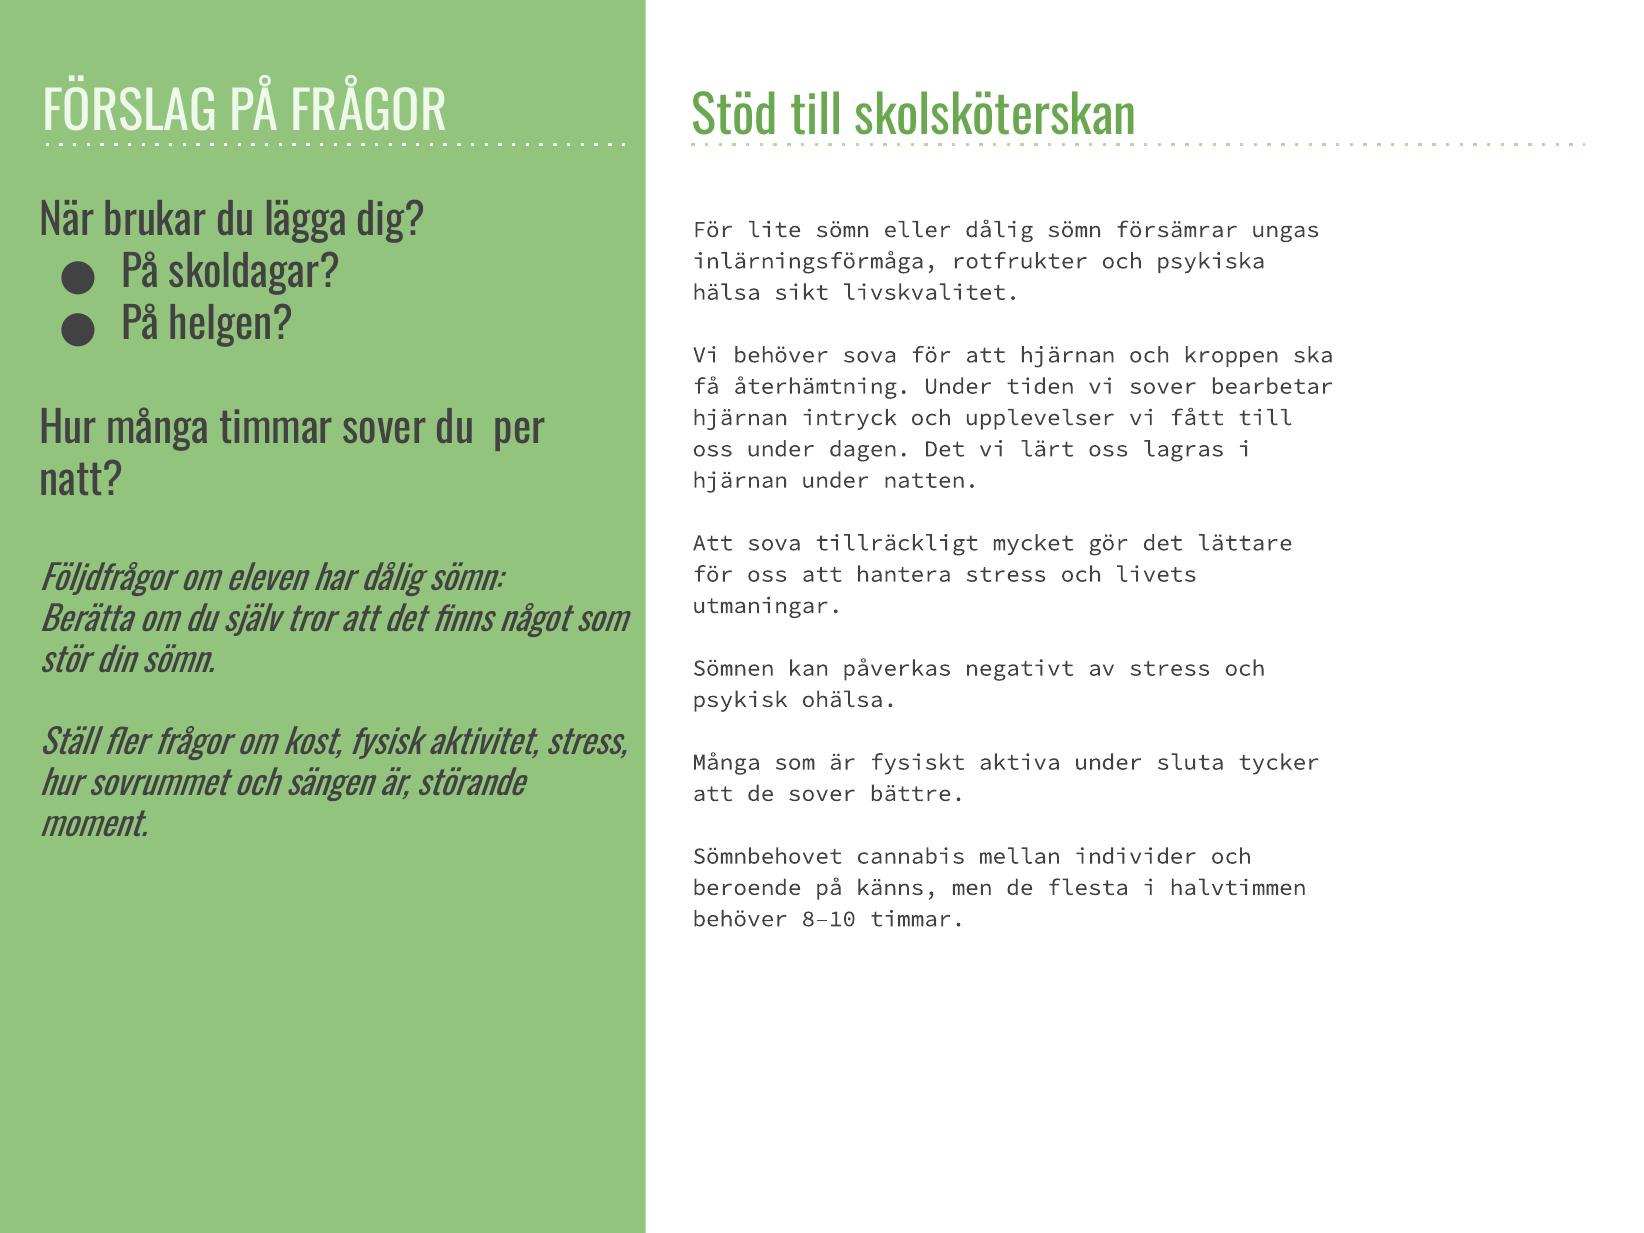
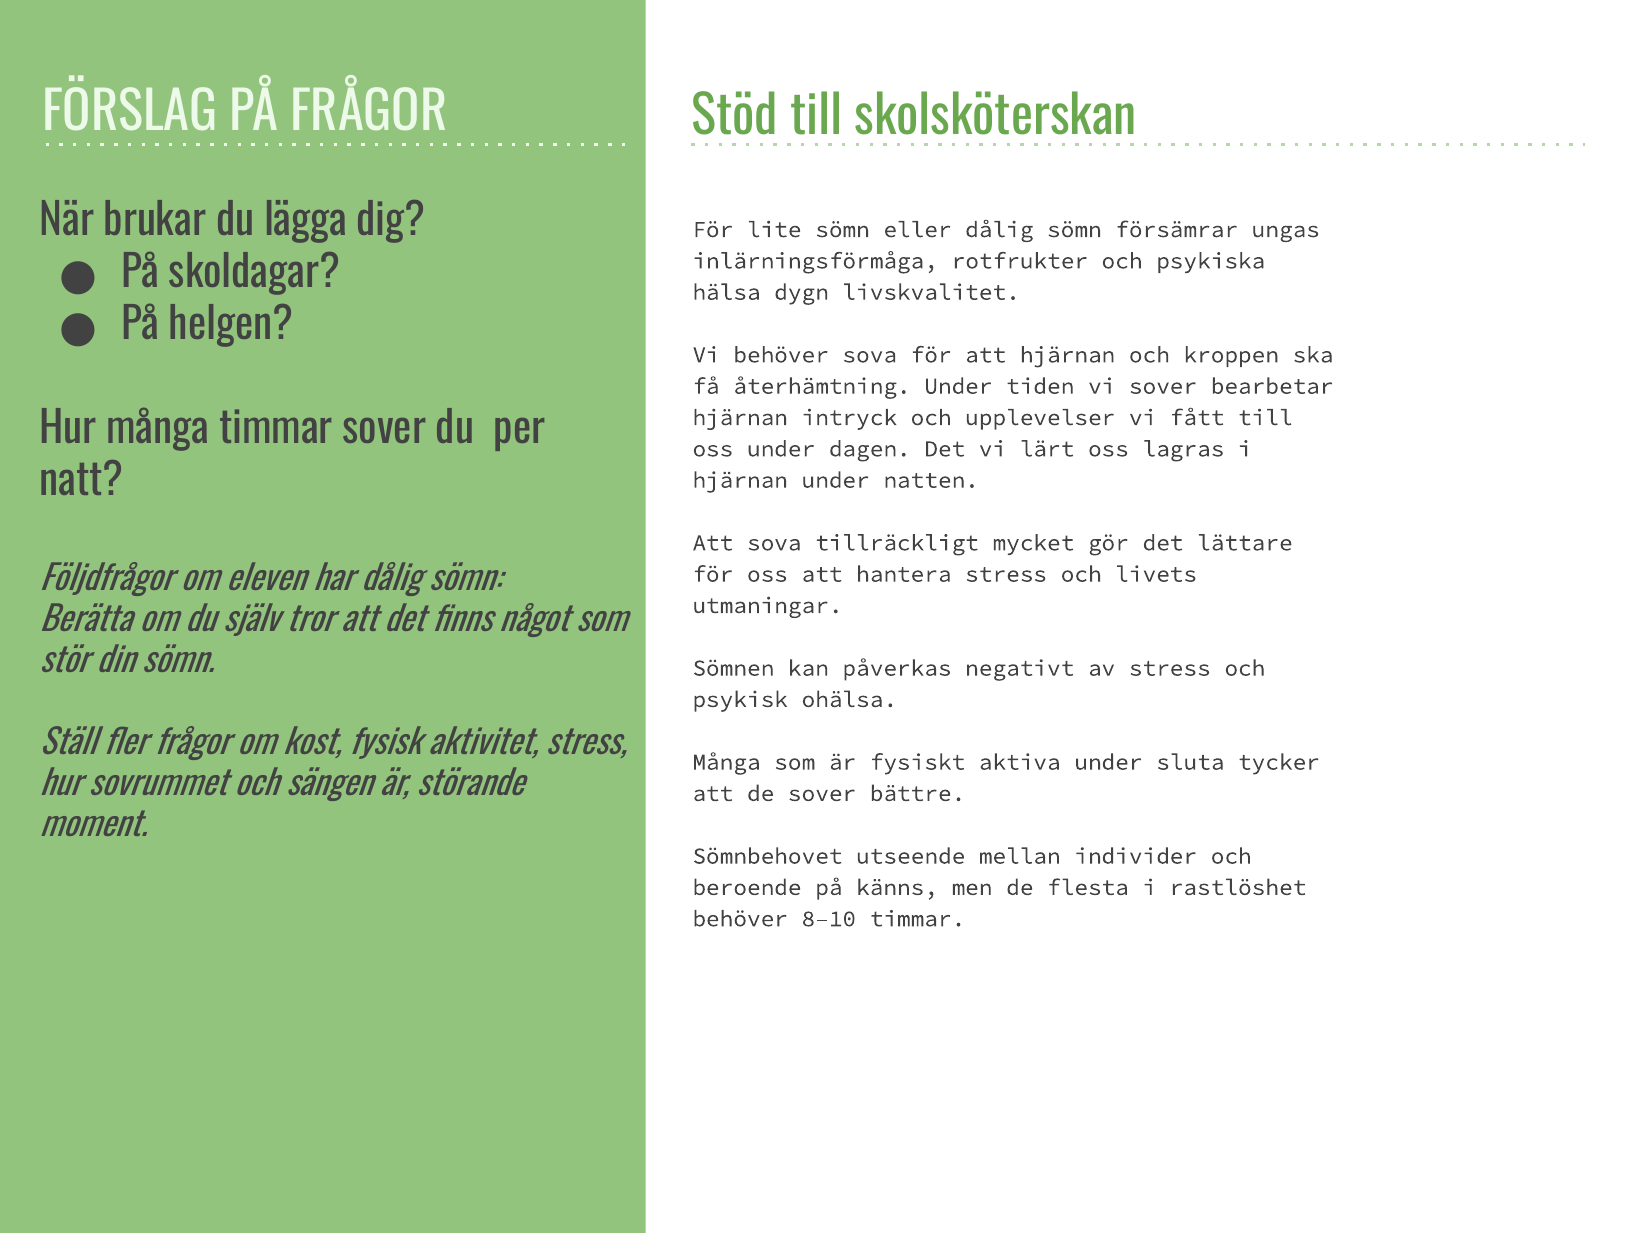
sikt: sikt -> dygn
cannabis: cannabis -> utseende
halvtimmen: halvtimmen -> rastlöshet
